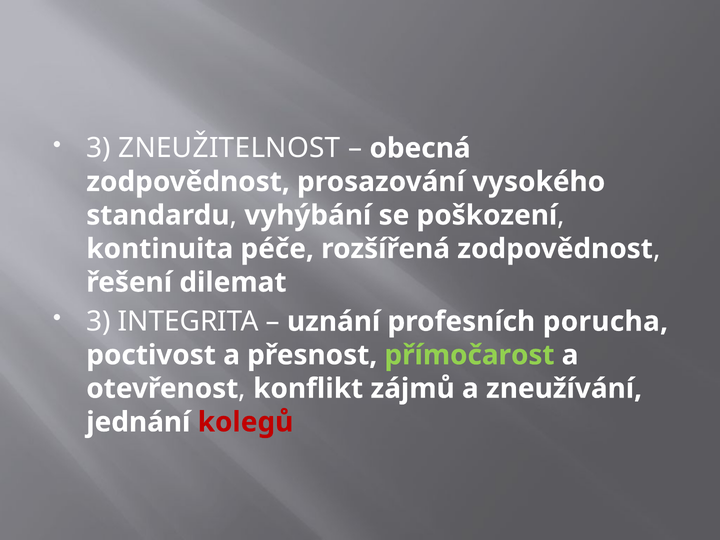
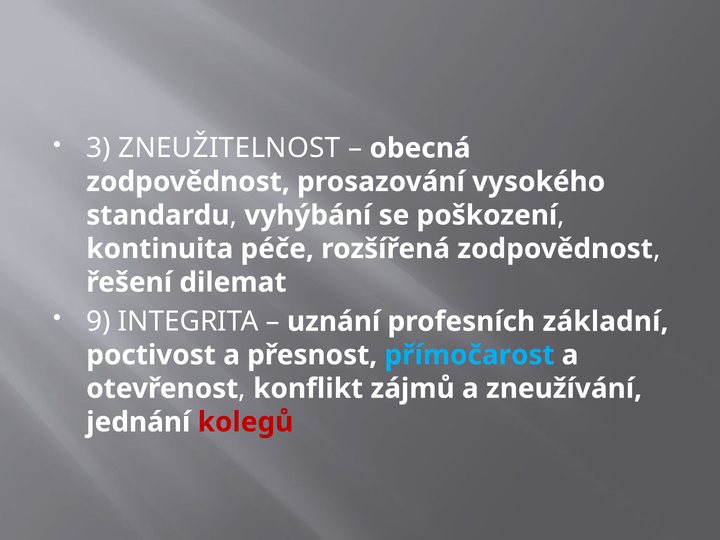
3 at (98, 322): 3 -> 9
porucha: porucha -> základní
přímočarost colour: light green -> light blue
